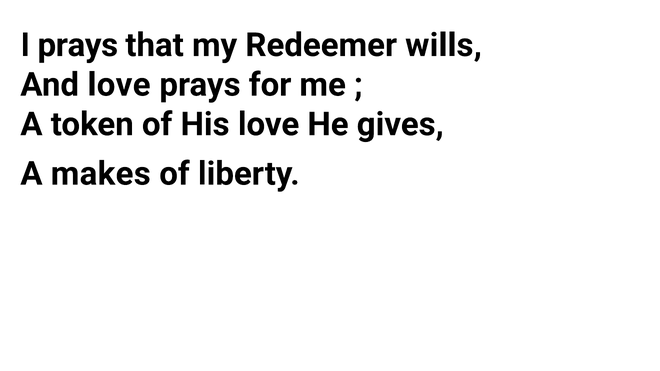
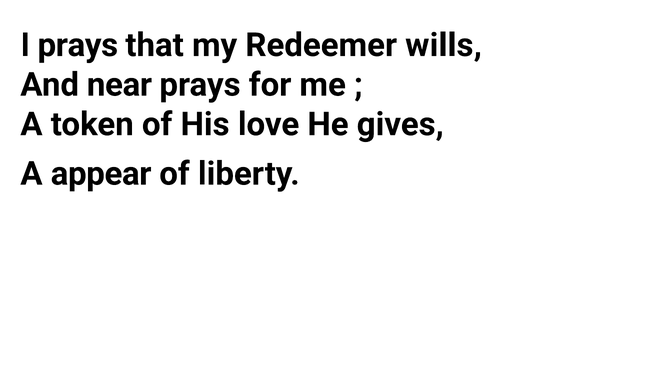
And love: love -> near
makes: makes -> appear
